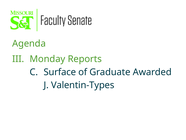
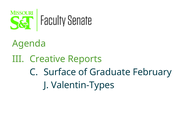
Monday: Monday -> Creative
Awarded: Awarded -> February
